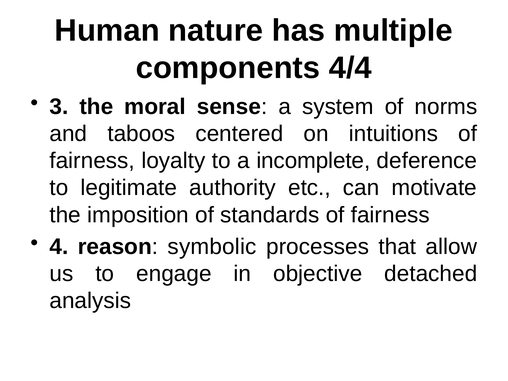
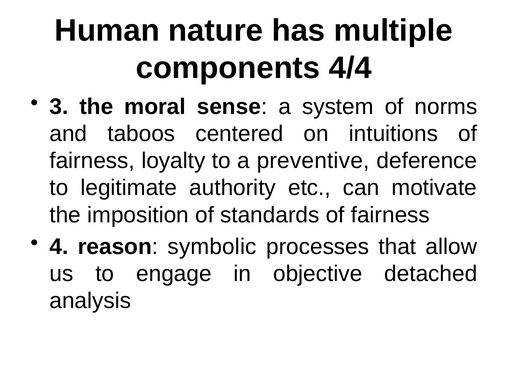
incomplete: incomplete -> preventive
